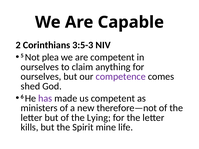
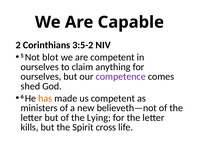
3:5-3: 3:5-3 -> 3:5-2
plea: plea -> blot
has colour: purple -> orange
therefore—not: therefore—not -> believeth—not
mine: mine -> cross
